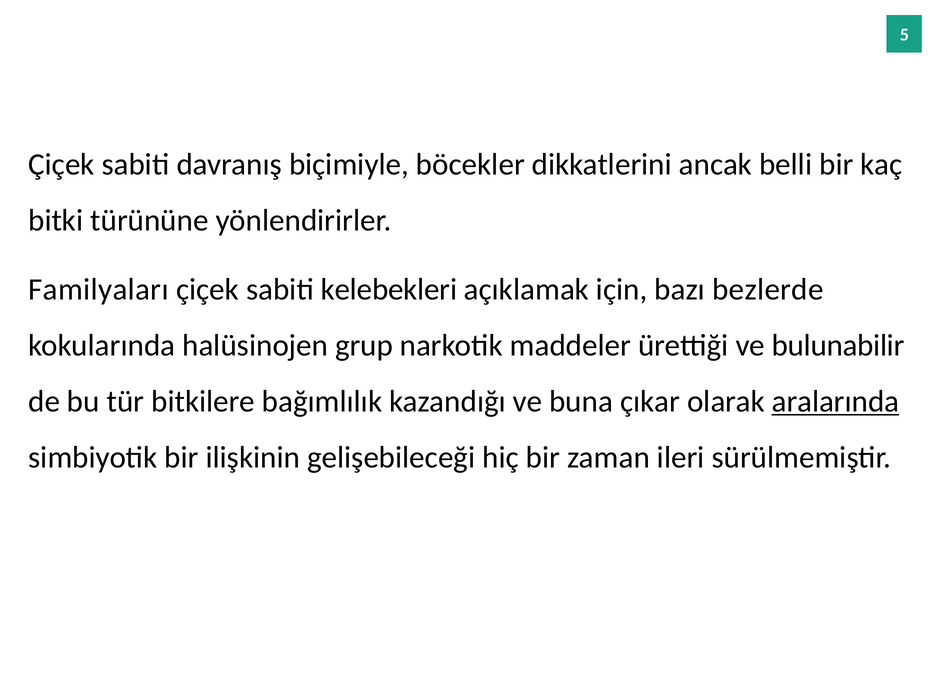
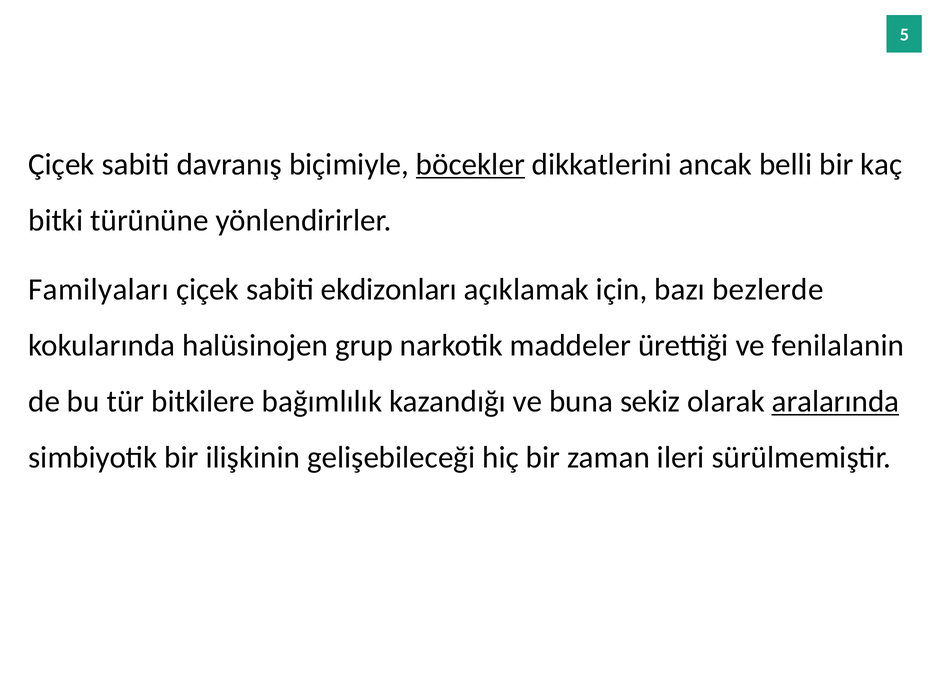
böcekler underline: none -> present
kelebekleri: kelebekleri -> ekdizonları
bulunabilir: bulunabilir -> fenilalanin
çıkar: çıkar -> sekiz
